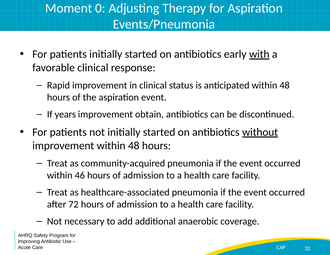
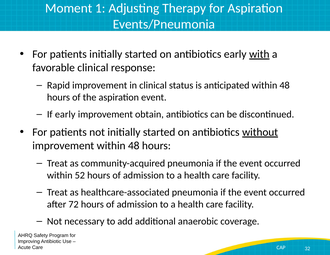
0: 0 -> 1
If years: years -> early
46: 46 -> 52
